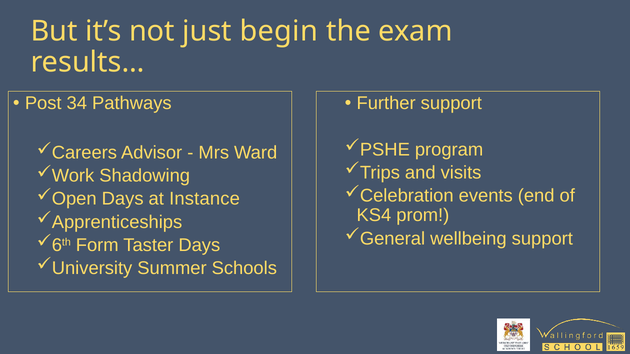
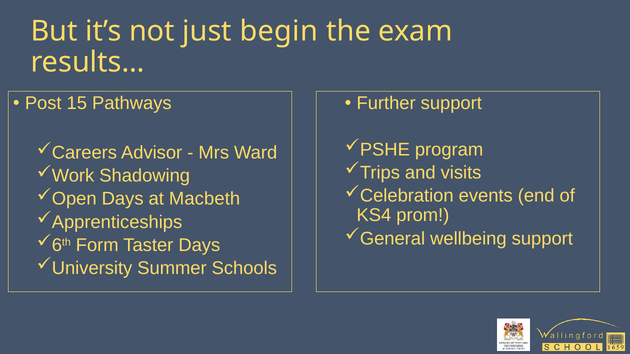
34: 34 -> 15
Instance: Instance -> Macbeth
